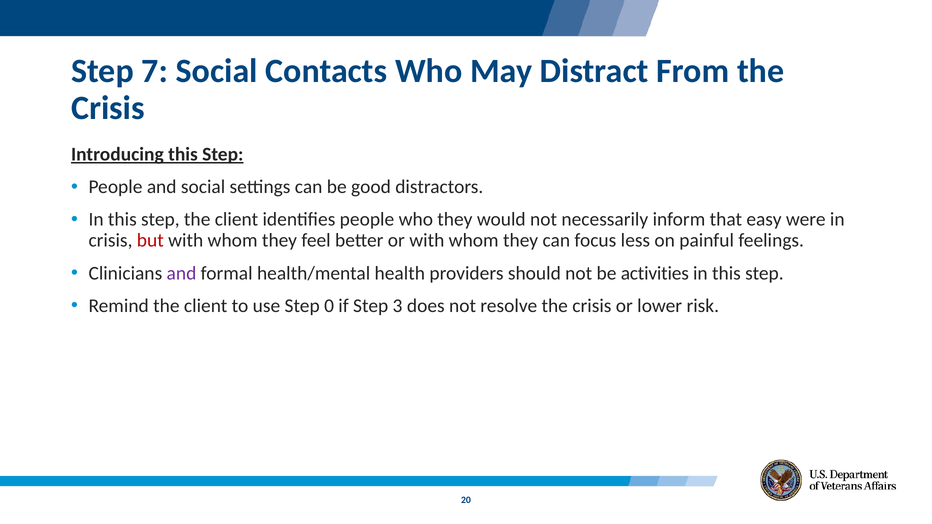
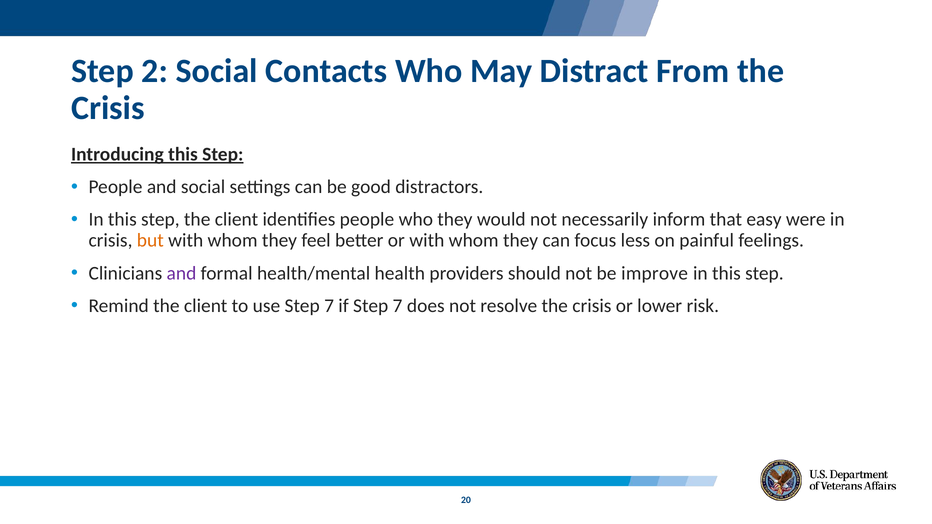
7: 7 -> 2
but colour: red -> orange
activities: activities -> improve
use Step 0: 0 -> 7
if Step 3: 3 -> 7
